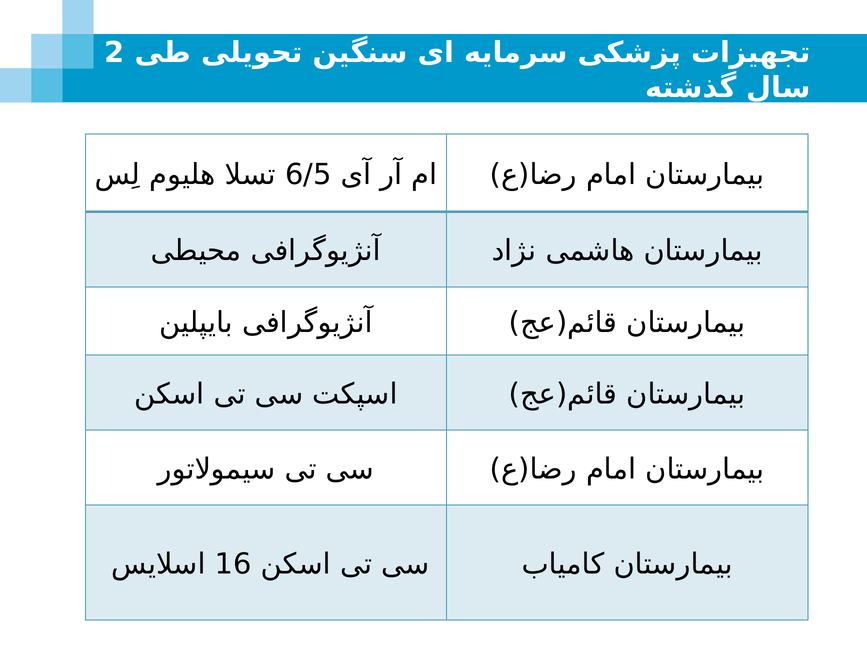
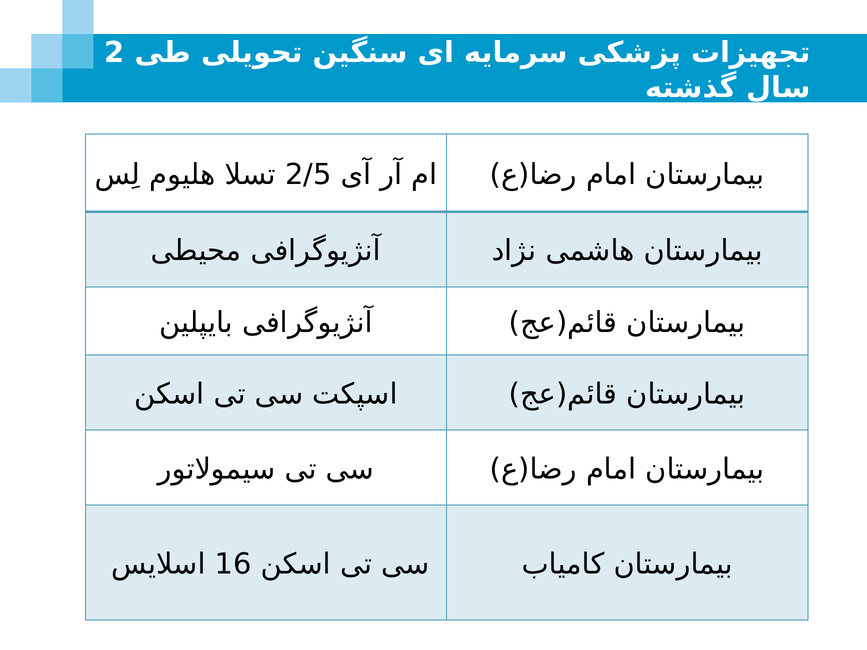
6/5: 6/5 -> 2/5
